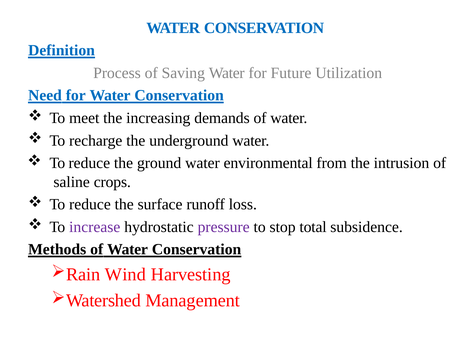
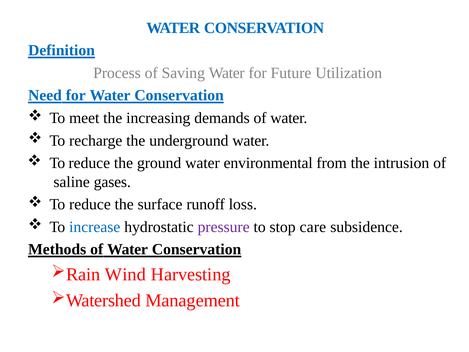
crops: crops -> gases
increase colour: purple -> blue
total: total -> care
